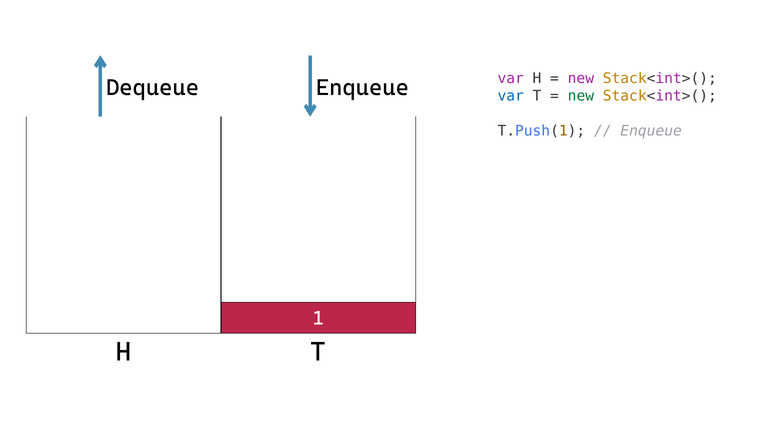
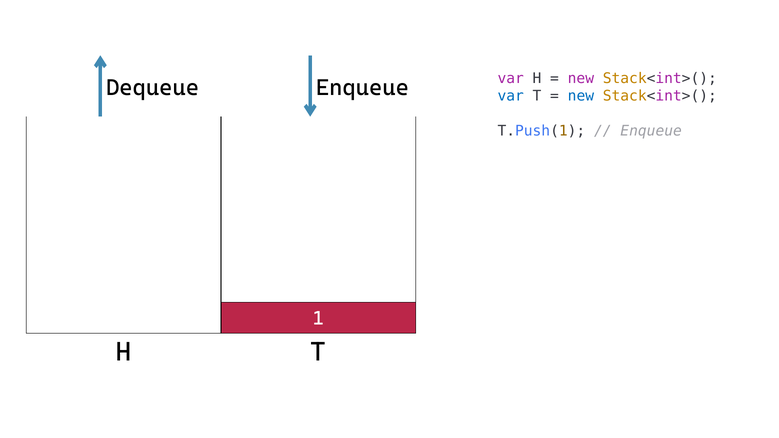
new at (581, 96) colour: green -> blue
